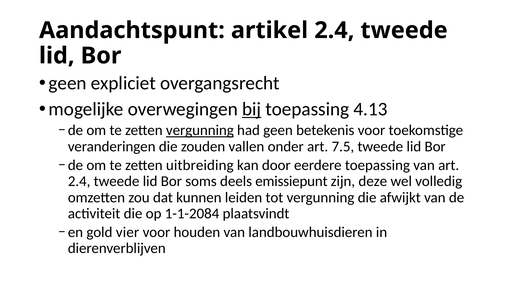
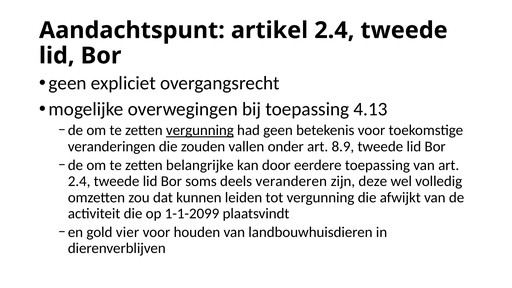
bij underline: present -> none
7.5: 7.5 -> 8.9
uitbreiding: uitbreiding -> belangrijke
emissiepunt: emissiepunt -> veranderen
1-1-2084: 1-1-2084 -> 1-1-2099
